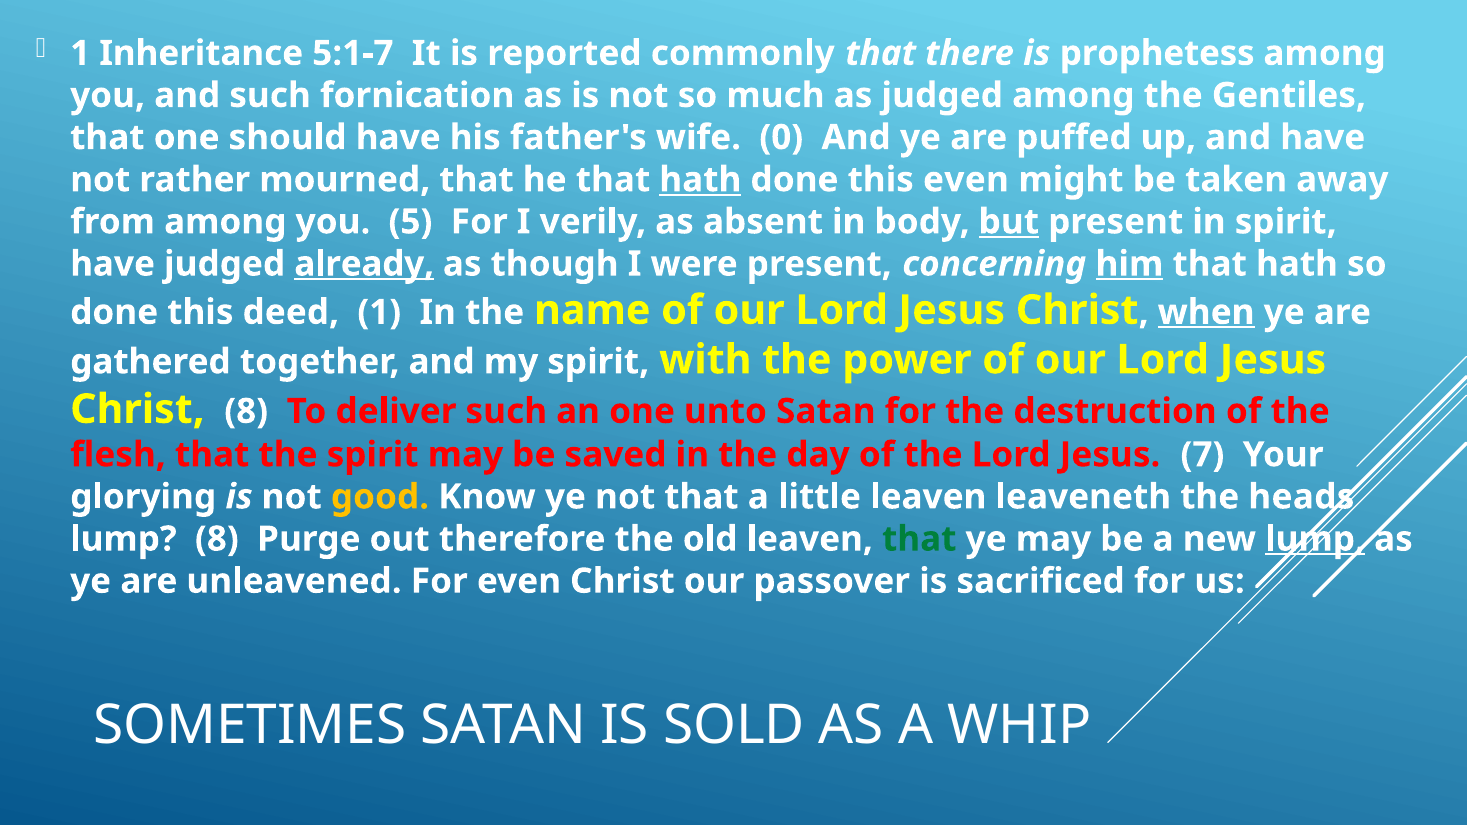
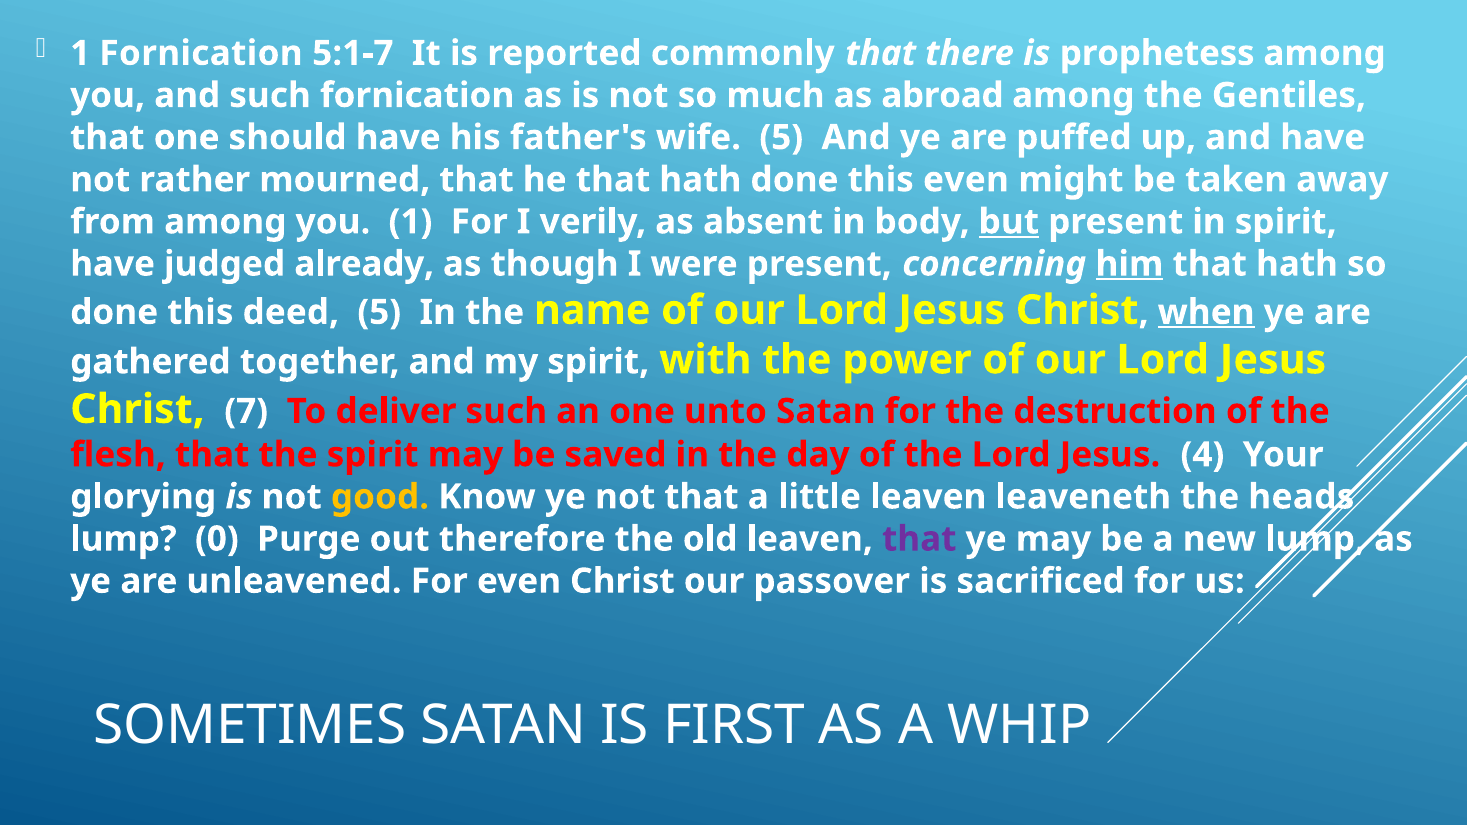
1 Inheritance: Inheritance -> Fornication
as judged: judged -> abroad
wife 0: 0 -> 5
hath at (700, 180) underline: present -> none
you 5: 5 -> 1
already underline: present -> none
deed 1: 1 -> 5
Christ 8: 8 -> 7
7: 7 -> 4
lump 8: 8 -> 0
that at (919, 539) colour: green -> purple
lump at (1315, 539) underline: present -> none
SOLD: SOLD -> FIRST
